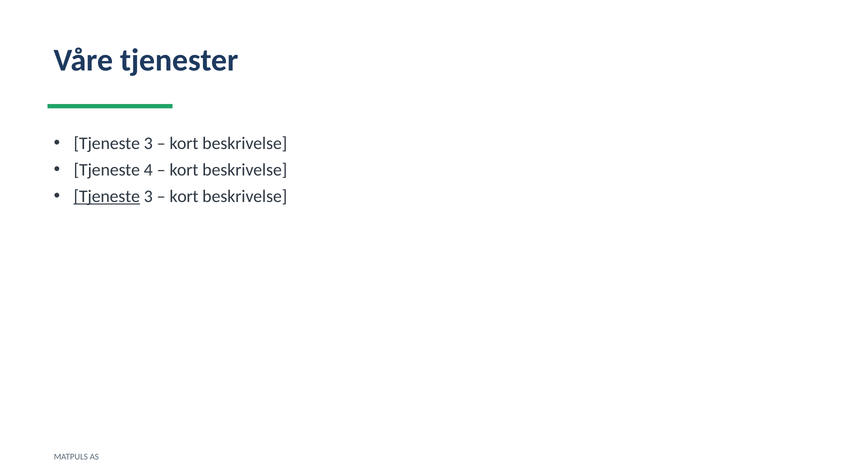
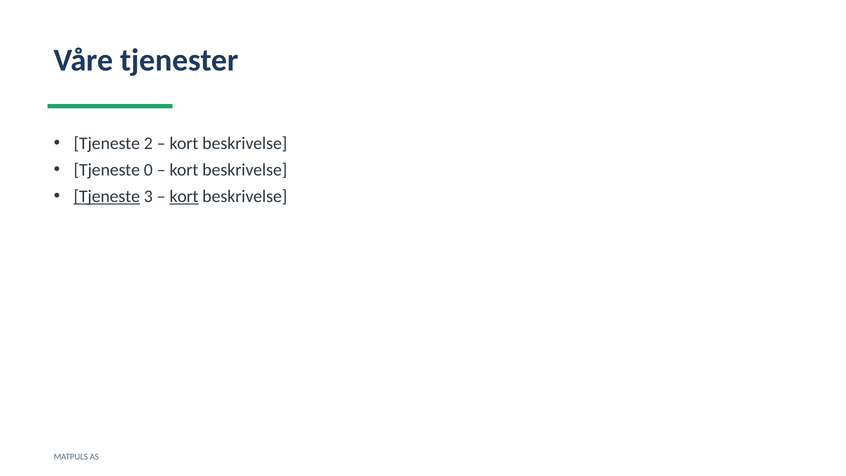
3 at (148, 143): 3 -> 2
4: 4 -> 0
kort at (184, 196) underline: none -> present
